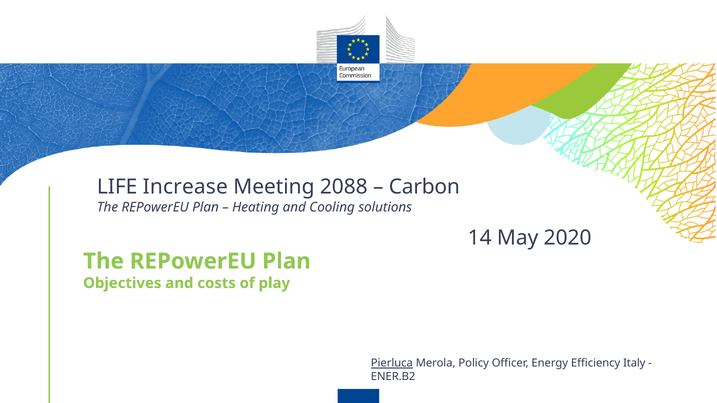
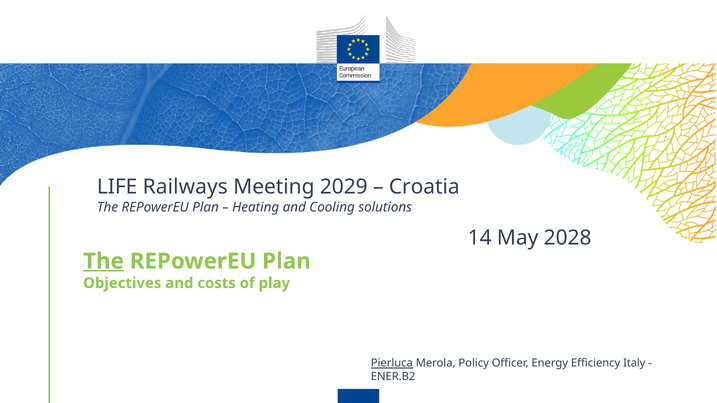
Increase: Increase -> Railways
2088: 2088 -> 2029
Carbon: Carbon -> Croatia
2020: 2020 -> 2028
The at (104, 261) underline: none -> present
